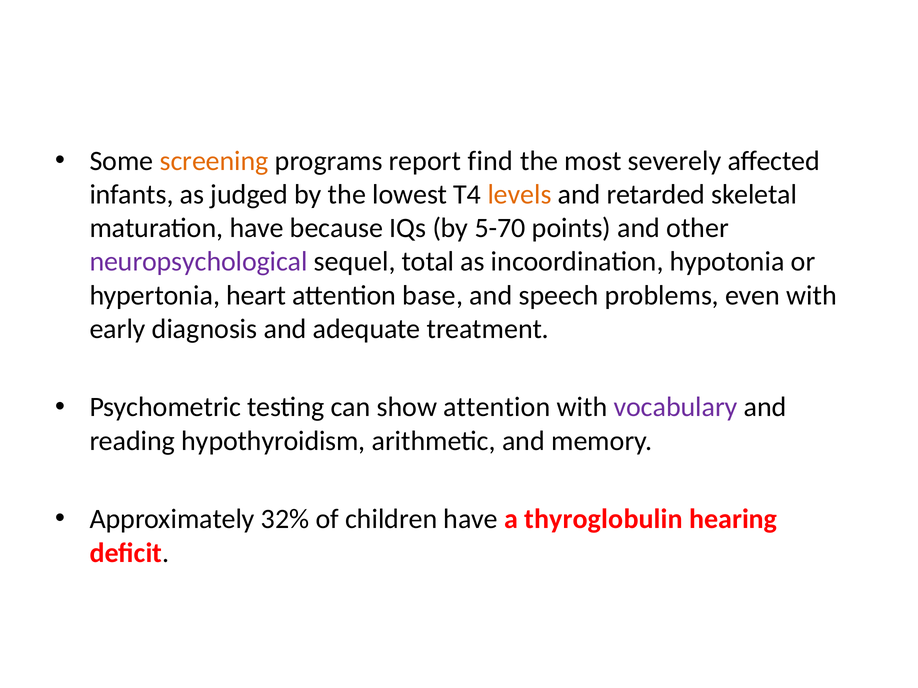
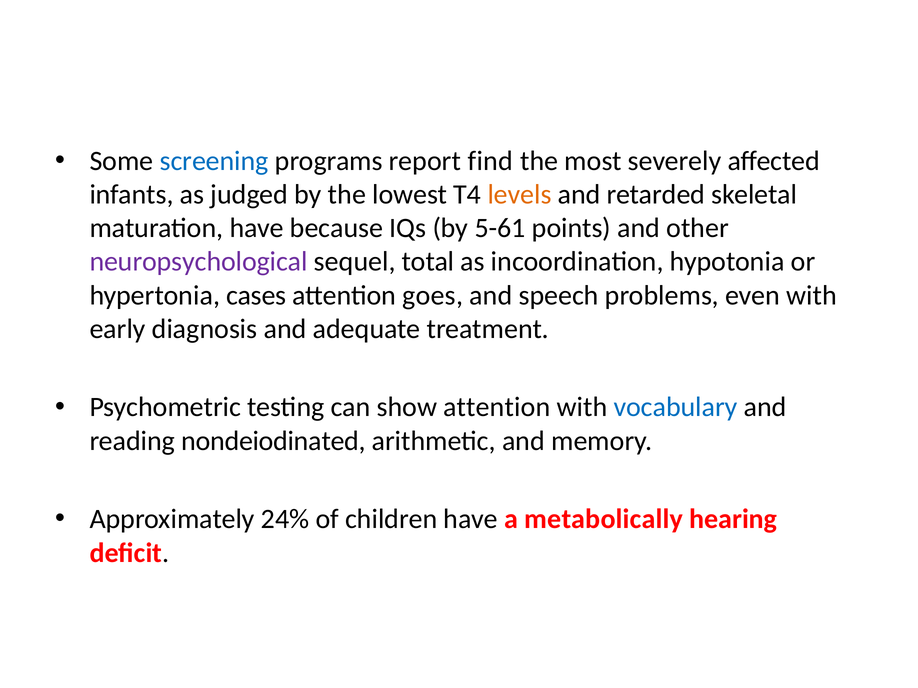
screening colour: orange -> blue
5-70: 5-70 -> 5-61
heart: heart -> cases
base: base -> goes
vocabulary colour: purple -> blue
hypothyroidism: hypothyroidism -> nondeiodinated
32%: 32% -> 24%
thyroglobulin: thyroglobulin -> metabolically
